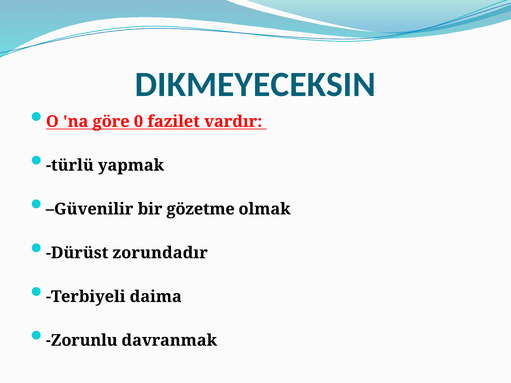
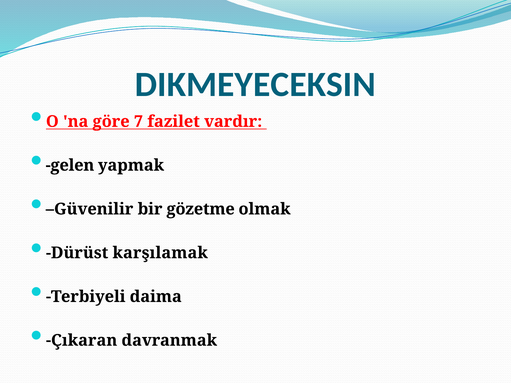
0: 0 -> 7
türlü: türlü -> gelen
zorundadır: zorundadır -> karşılamak
Zorunlu: Zorunlu -> Çıkaran
